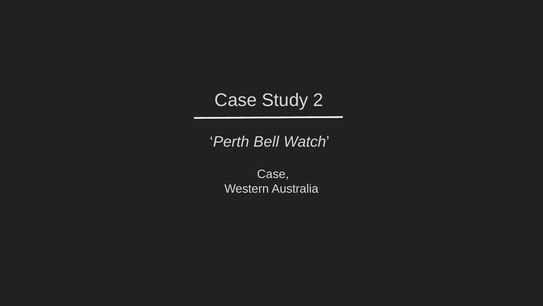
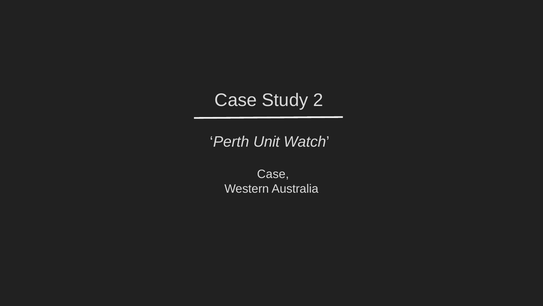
Bell: Bell -> Unit
